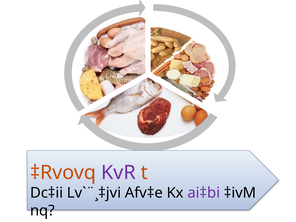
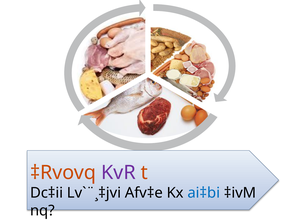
ai‡bi colour: purple -> blue
